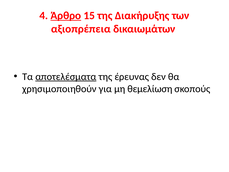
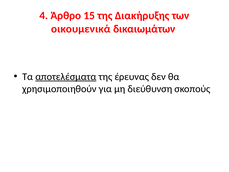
Άρθρο underline: present -> none
αξιοπρέπεια: αξιοπρέπεια -> οικουμενικά
θεμελίωση: θεμελίωση -> διεύθυνση
